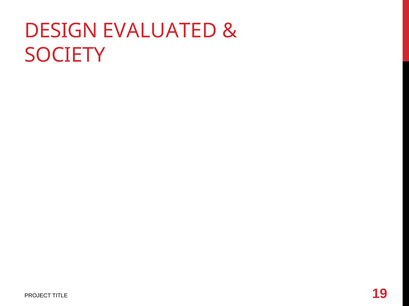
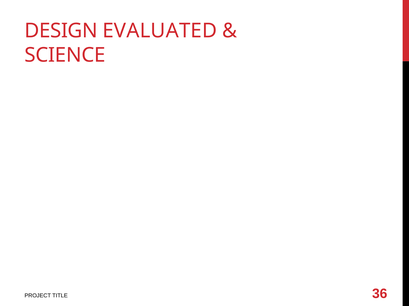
SOCIETY: SOCIETY -> SCIENCE
19: 19 -> 36
